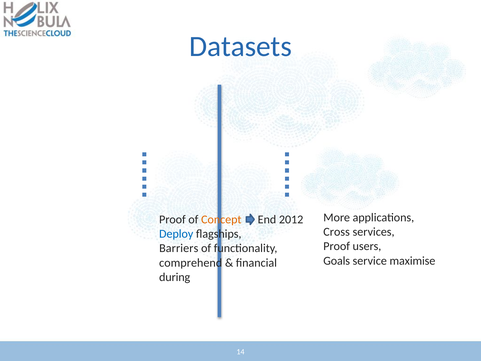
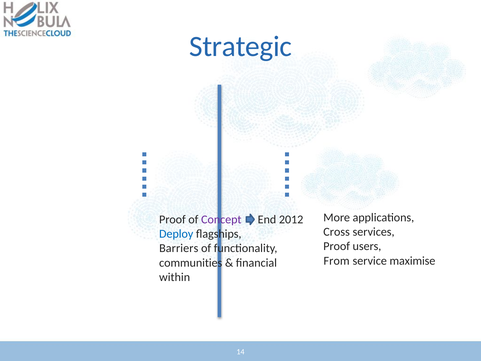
Datasets: Datasets -> Strategic
Concept colour: orange -> purple
Goals: Goals -> From
comprehend: comprehend -> communities
during: during -> within
